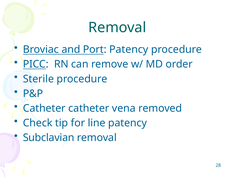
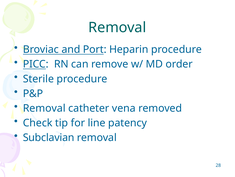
Port Patency: Patency -> Heparin
Catheter at (44, 108): Catheter -> Removal
